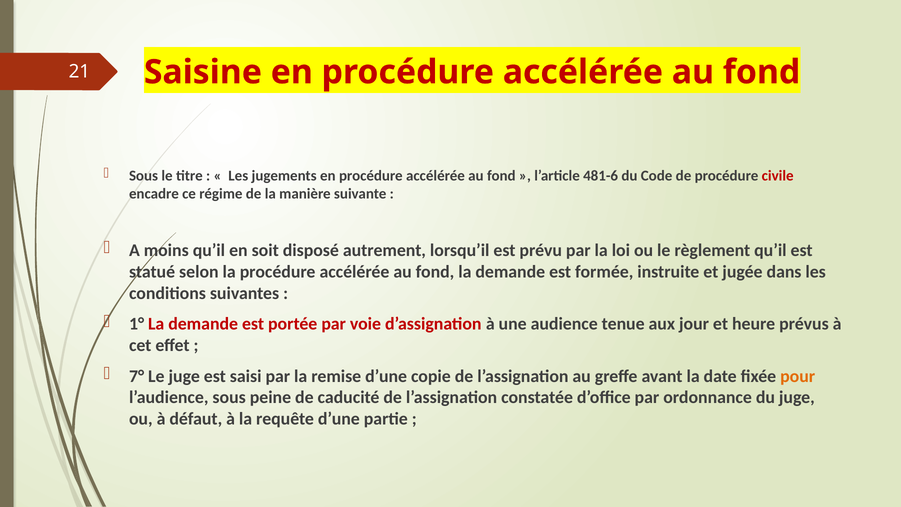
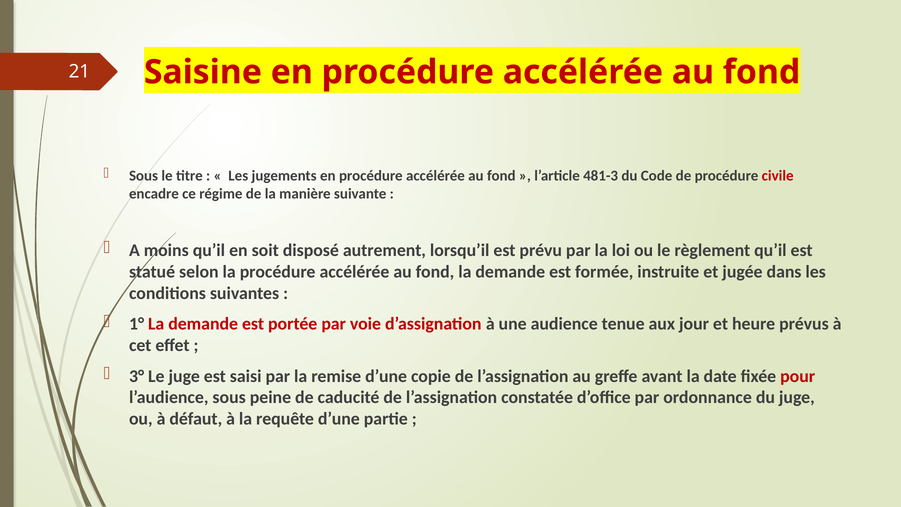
481-6: 481-6 -> 481-3
7°: 7° -> 3°
pour colour: orange -> red
